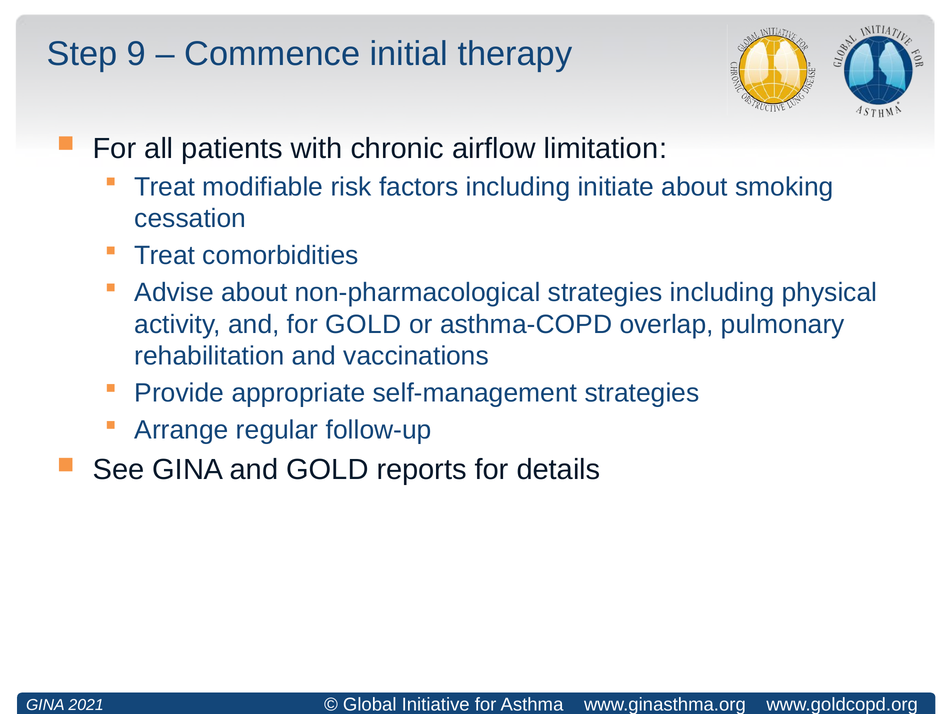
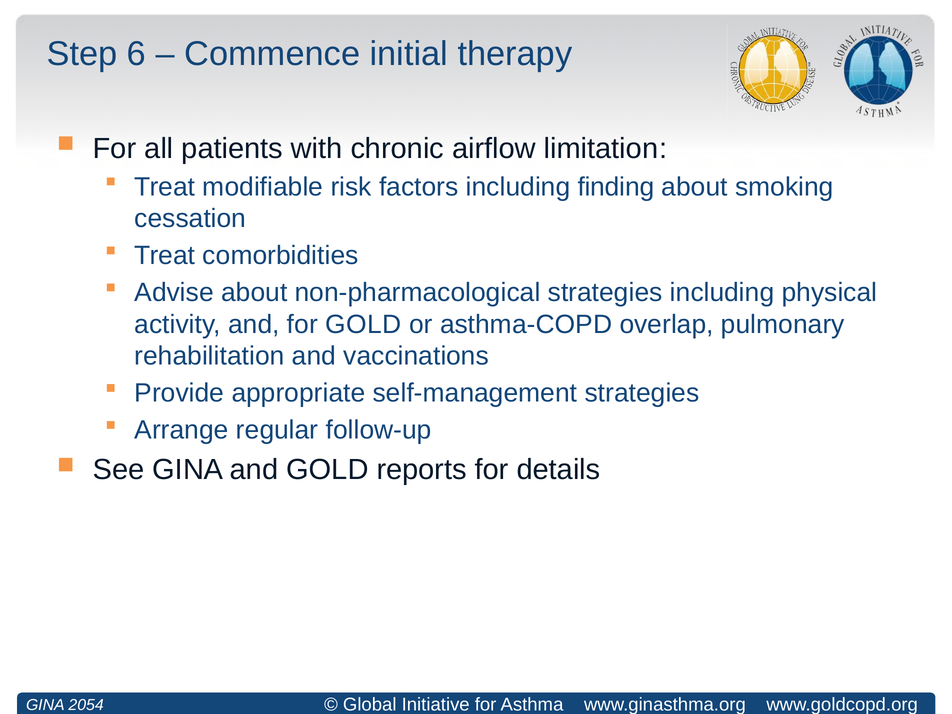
9: 9 -> 6
initiate: initiate -> finding
2021: 2021 -> 2054
